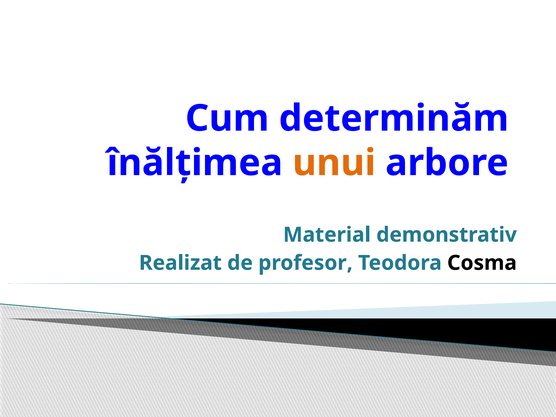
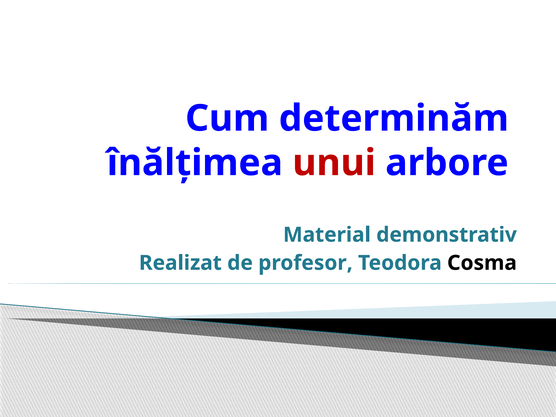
unui colour: orange -> red
